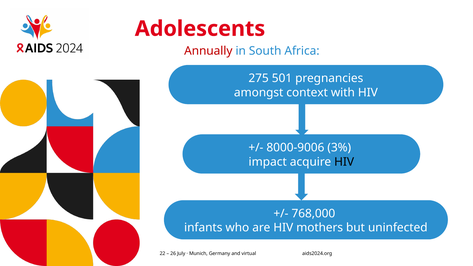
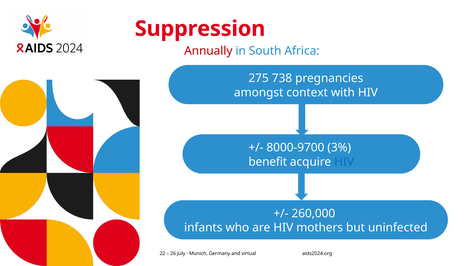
Adolescents: Adolescents -> Suppression
501: 501 -> 738
8000-9006: 8000-9006 -> 8000-9700
impact: impact -> benefit
HIV at (344, 162) colour: black -> blue
768,000: 768,000 -> 260,000
